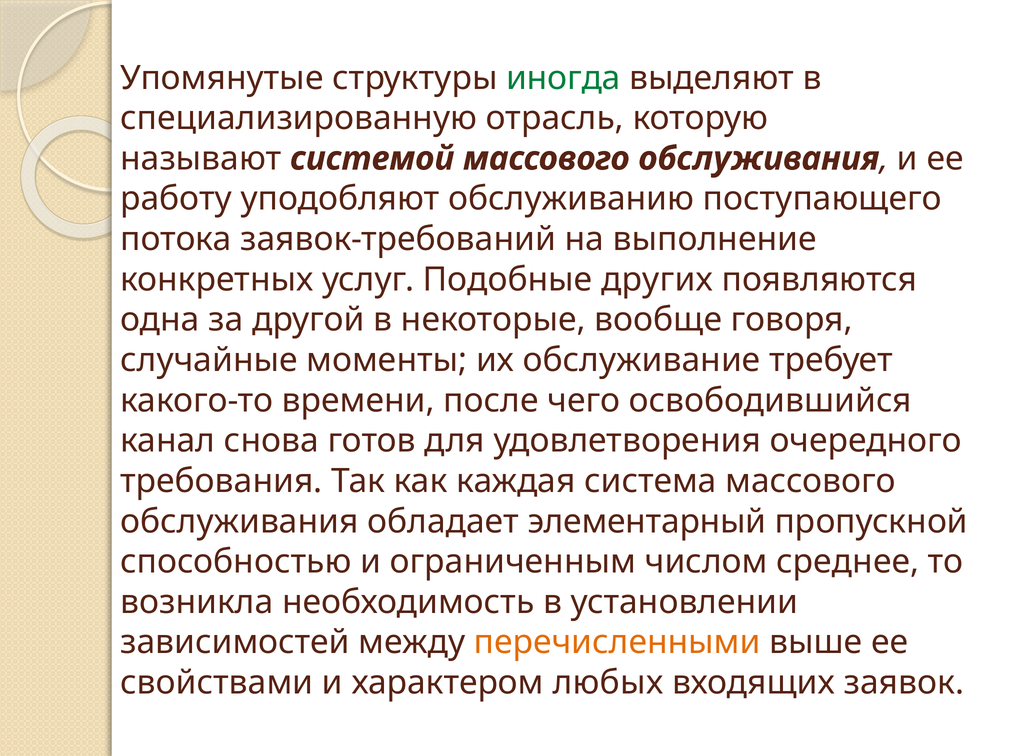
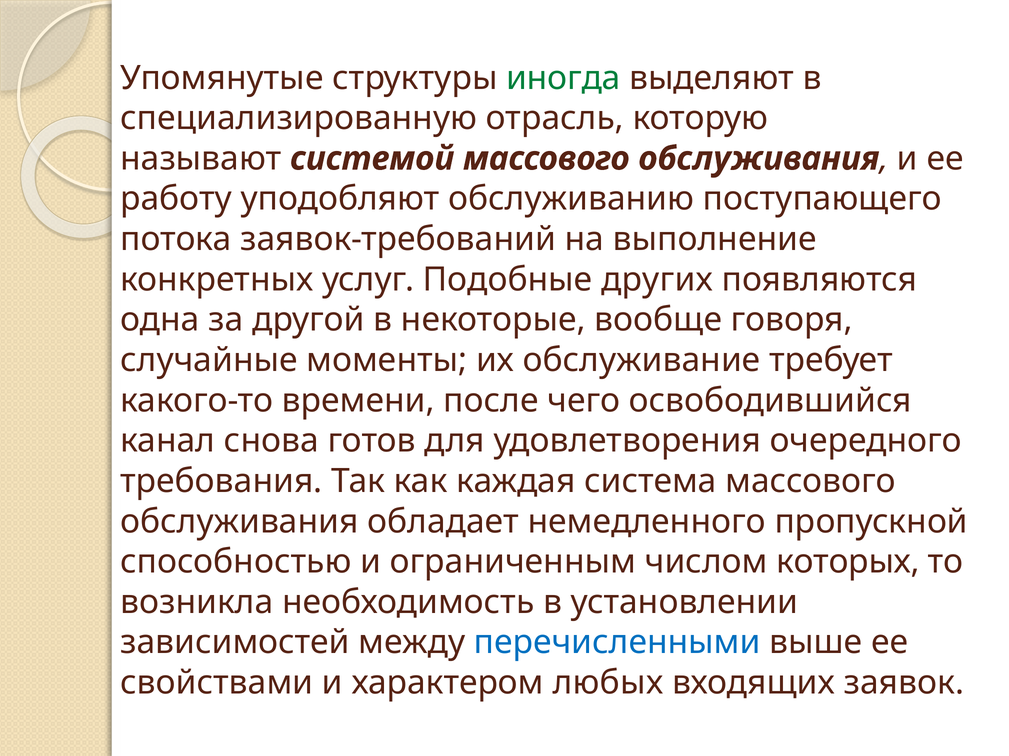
элементарный: элементарный -> немедленного
среднее: среднее -> которых
перечисленными colour: orange -> blue
